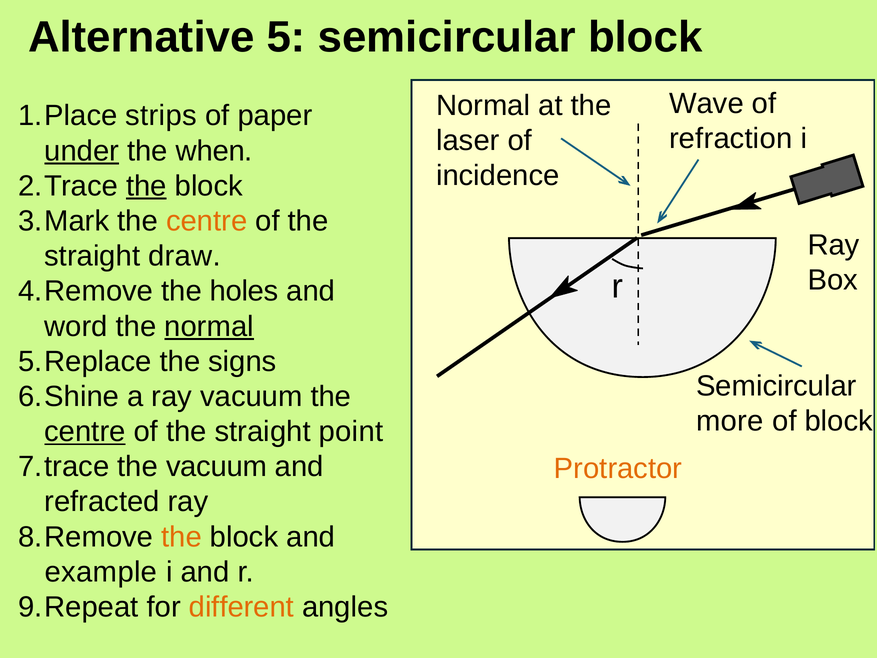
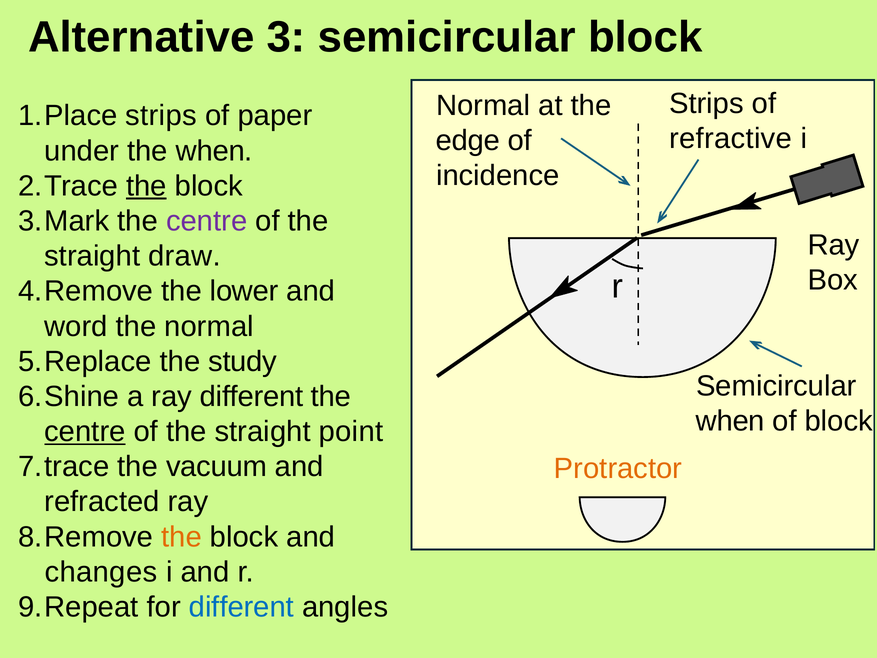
5: 5 -> 3
Wave at (706, 104): Wave -> Strips
refraction: refraction -> refractive
laser: laser -> edge
under underline: present -> none
centre at (207, 221) colour: orange -> purple
holes: holes -> lower
normal at (209, 326) underline: present -> none
signs: signs -> study
ray vacuum: vacuum -> different
more at (730, 421): more -> when
example: example -> changes
different at (241, 607) colour: orange -> blue
